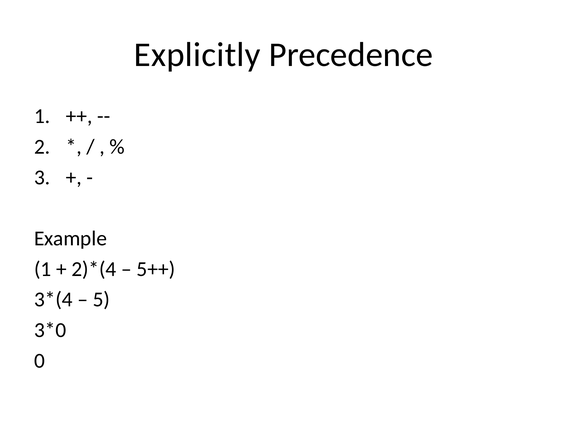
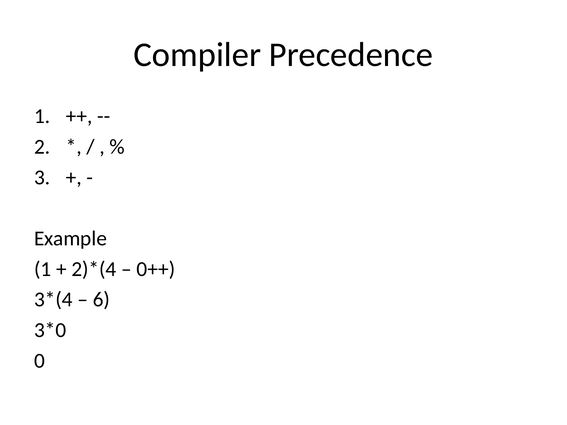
Explicitly: Explicitly -> Compiler
5++: 5++ -> 0++
5: 5 -> 6
